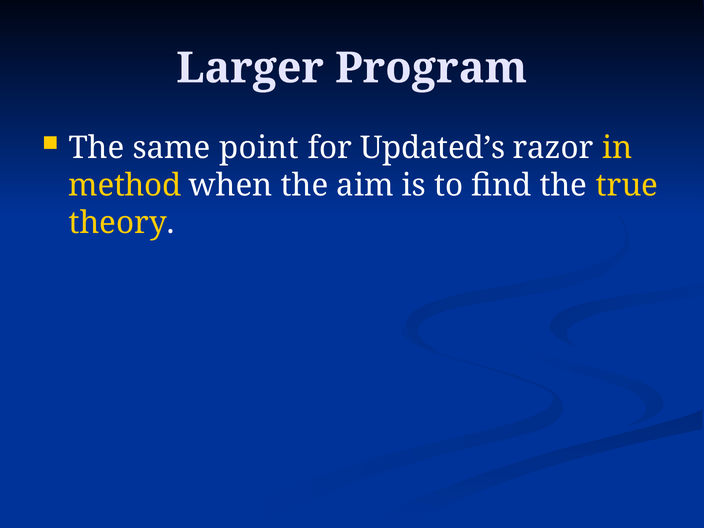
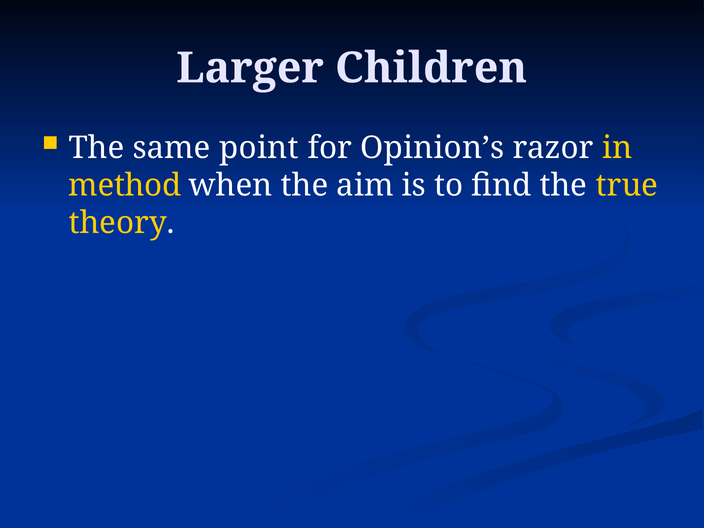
Program: Program -> Children
Updated’s: Updated’s -> Opinion’s
